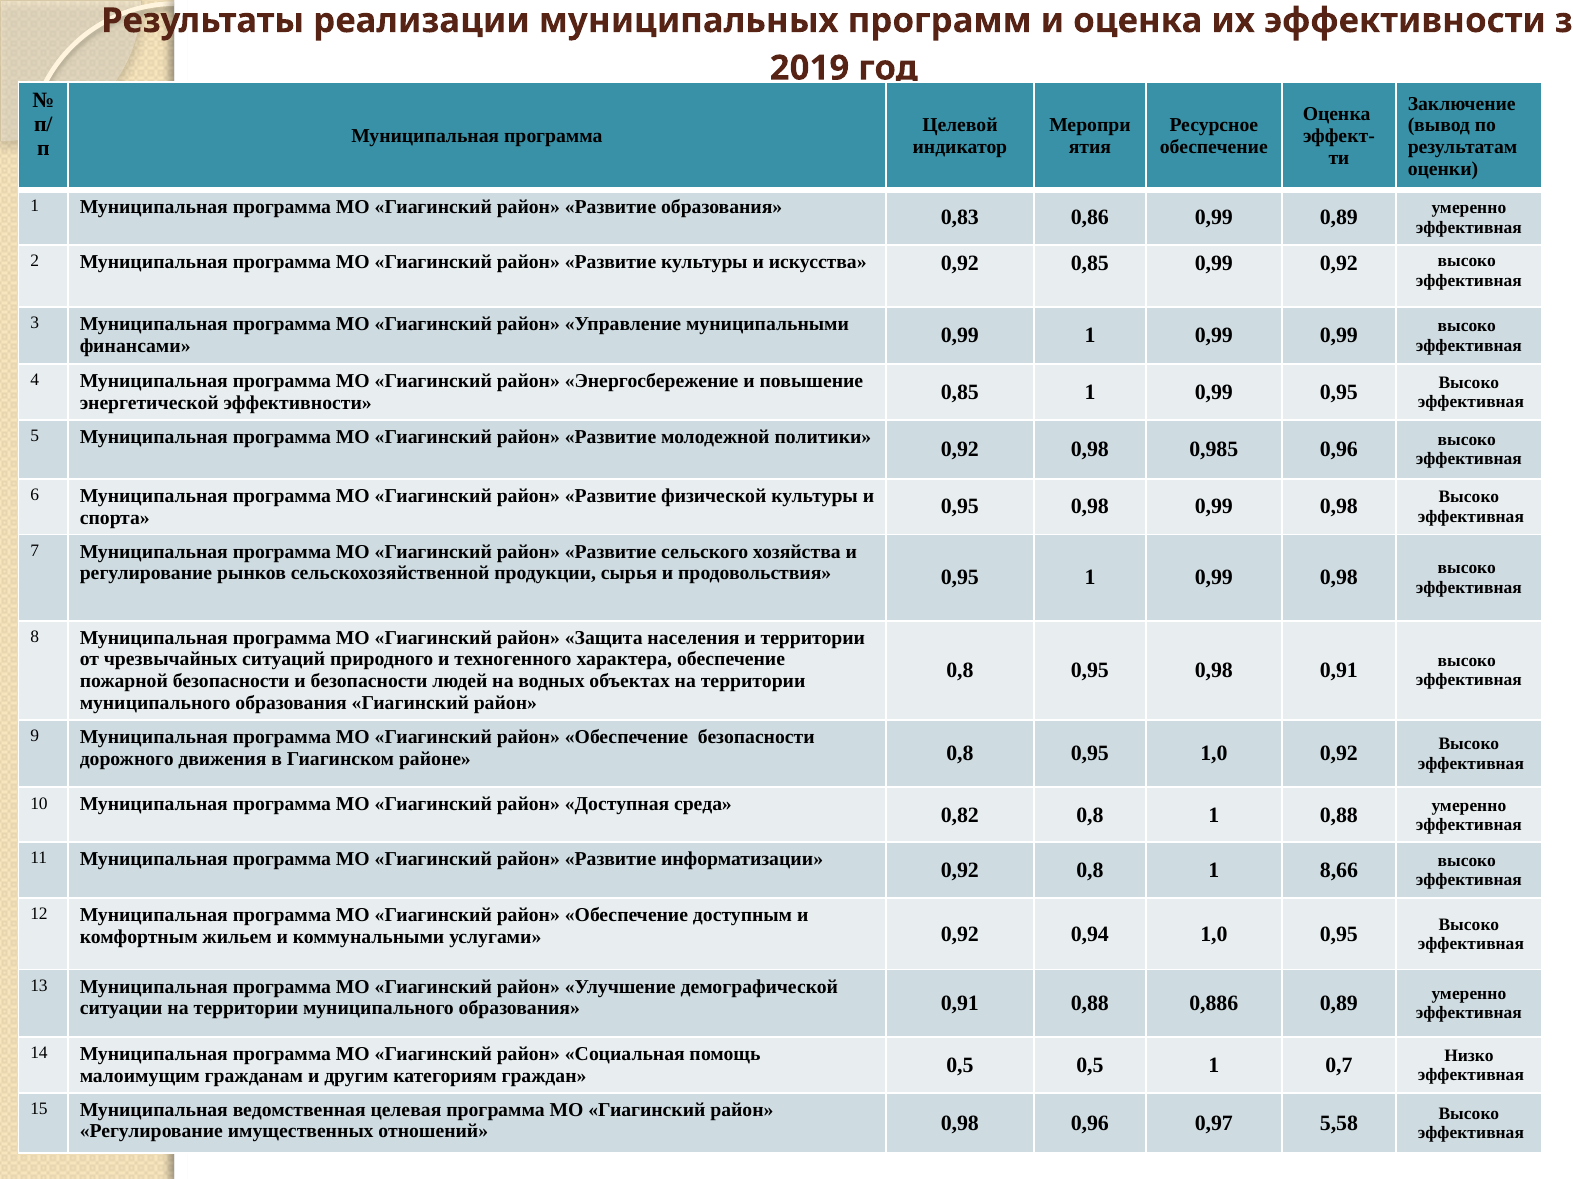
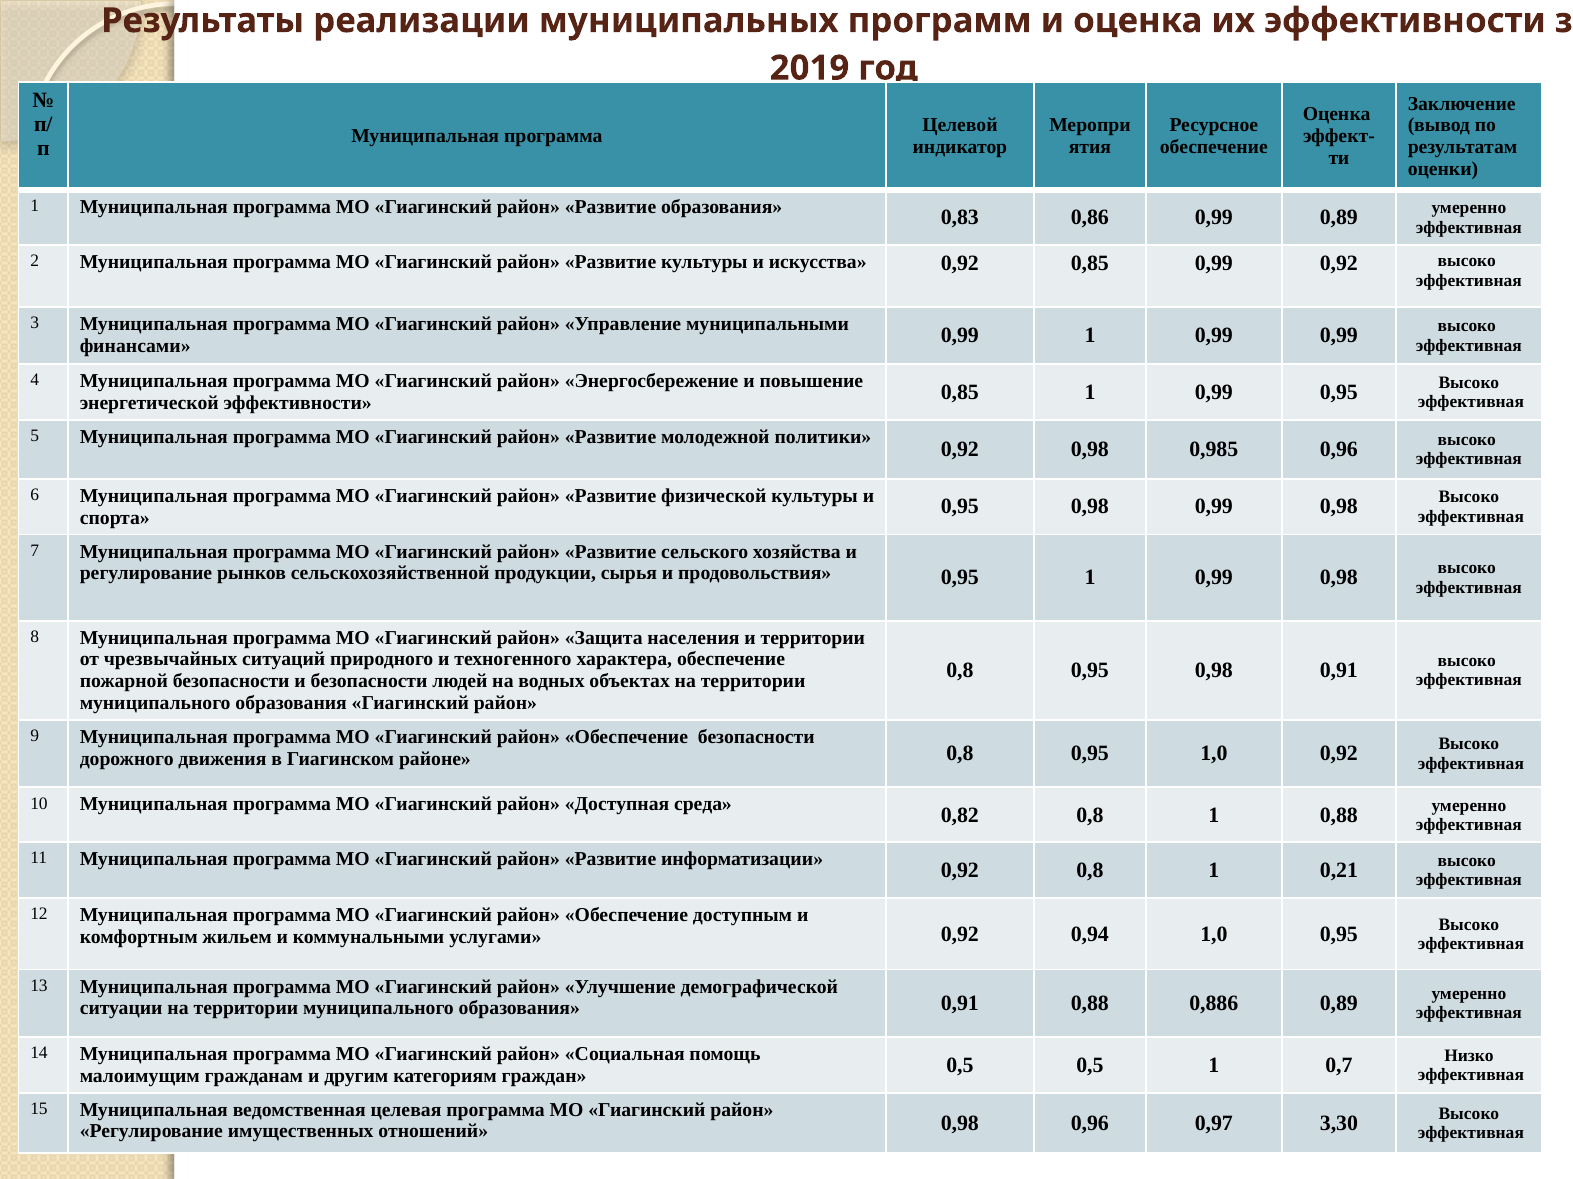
8,66: 8,66 -> 0,21
5,58: 5,58 -> 3,30
